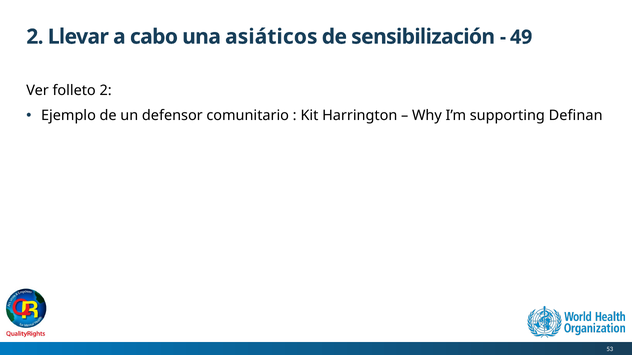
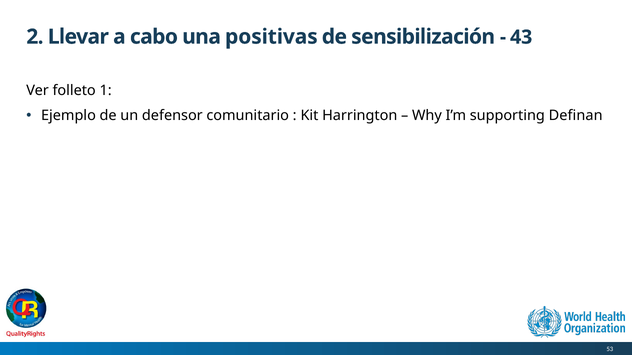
asiáticos: asiáticos -> positivas
49: 49 -> 43
folleto 2: 2 -> 1
